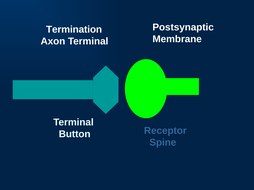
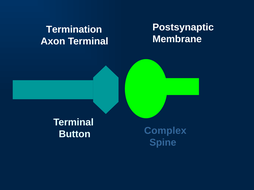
Receptor: Receptor -> Complex
